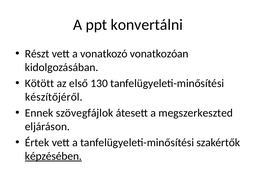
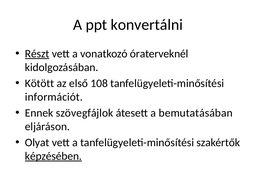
Részt underline: none -> present
vonatkozóan: vonatkozóan -> óraterveknél
130: 130 -> 108
készítőjéről: készítőjéről -> információt
megszerkeszted: megszerkeszted -> bemutatásában
Értek: Értek -> Olyat
